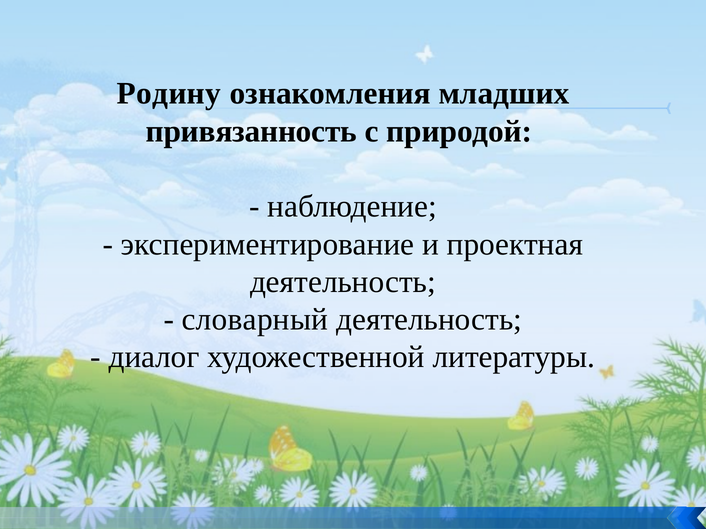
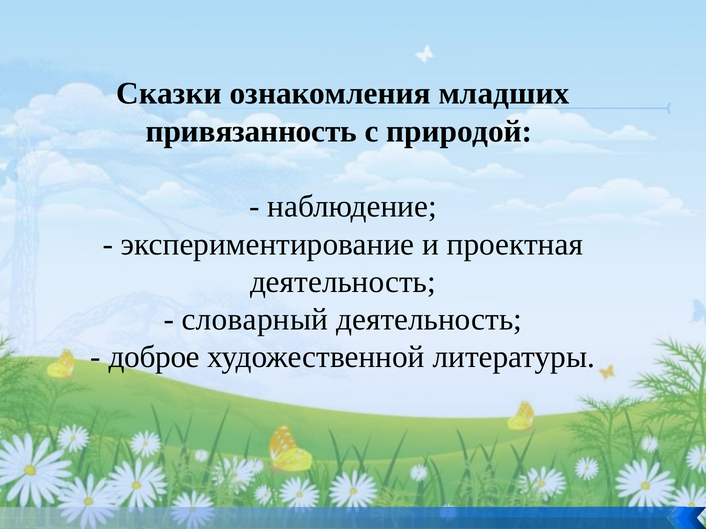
Родину: Родину -> Сказки
диалог: диалог -> доброе
